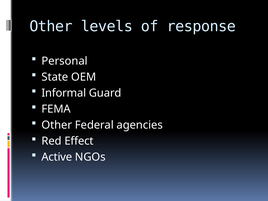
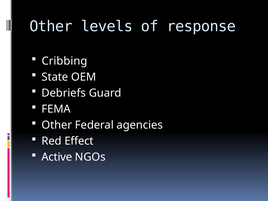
Personal: Personal -> Cribbing
Informal: Informal -> Debriefs
